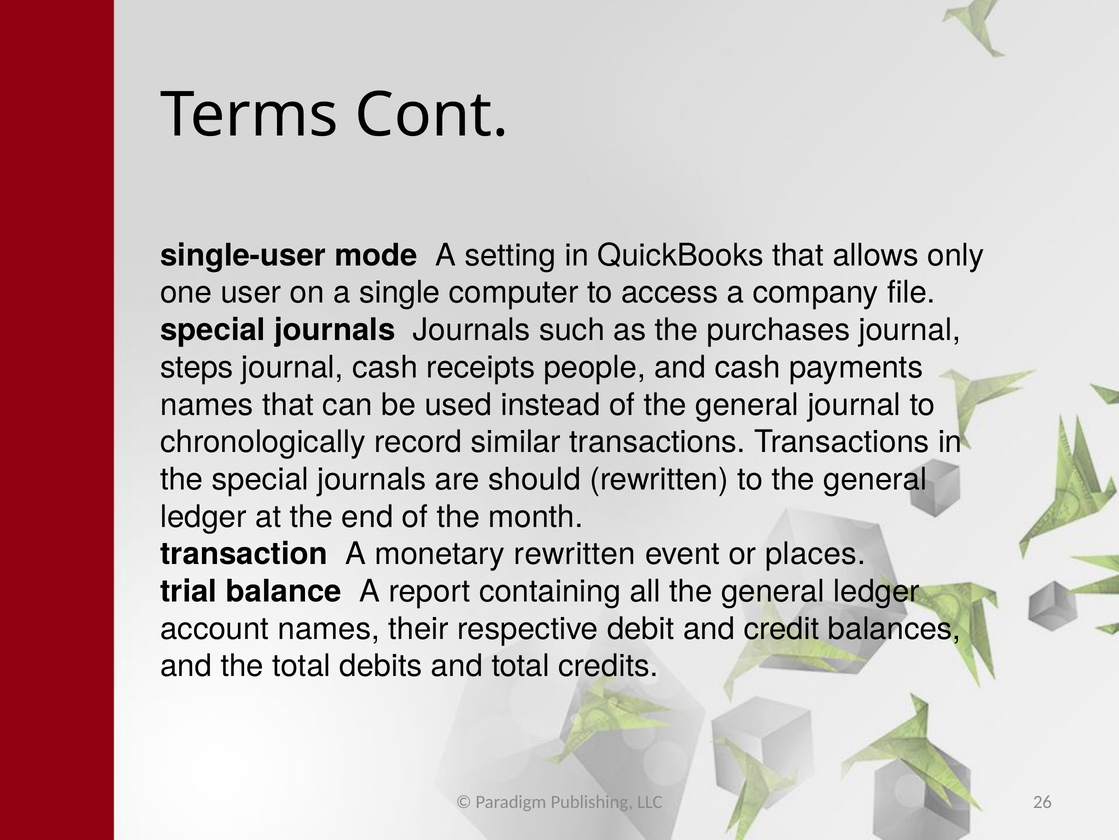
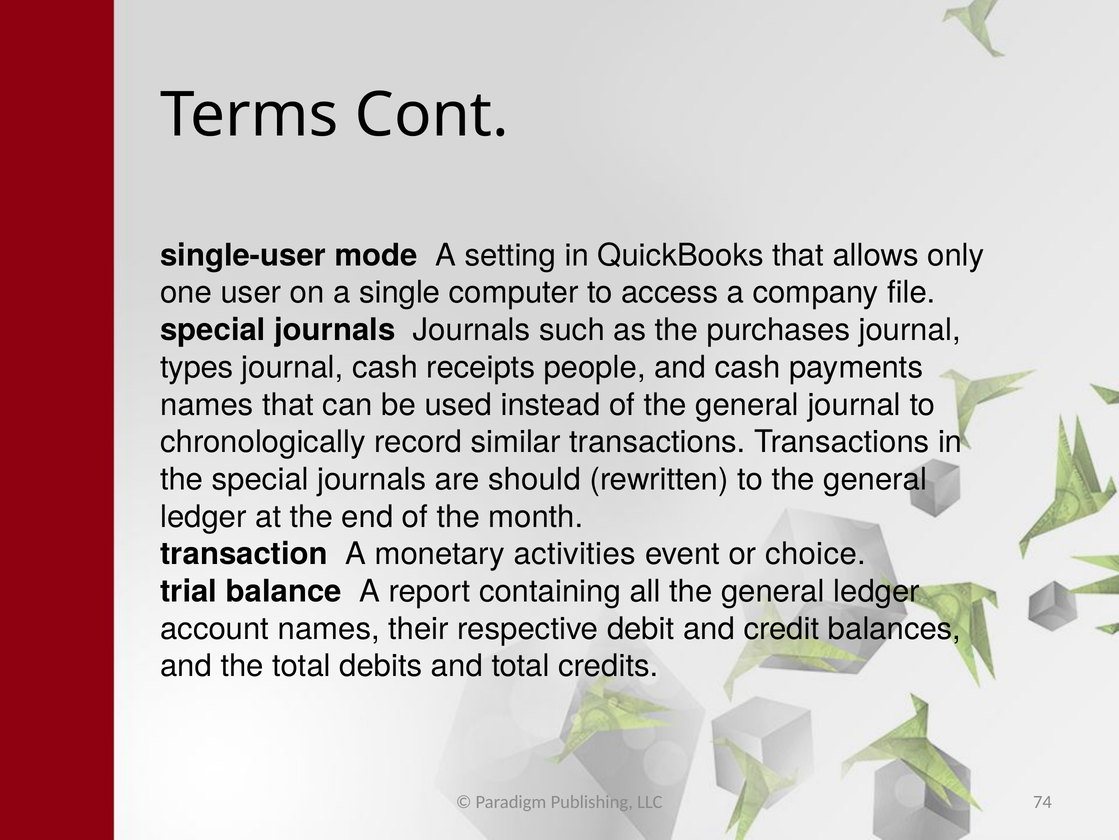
steps: steps -> types
monetary rewritten: rewritten -> activities
places: places -> choice
26: 26 -> 74
